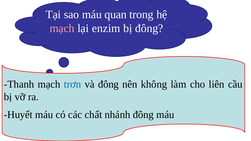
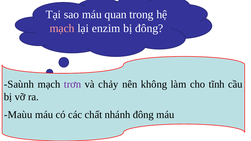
Thanh: Thanh -> Saùnh
trơn colour: blue -> purple
và đông: đông -> chảy
liên: liên -> tĩnh
Huyết: Huyết -> Maùu
